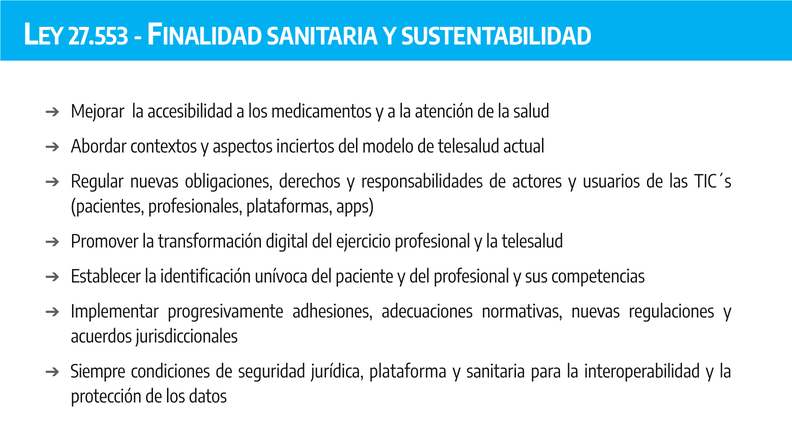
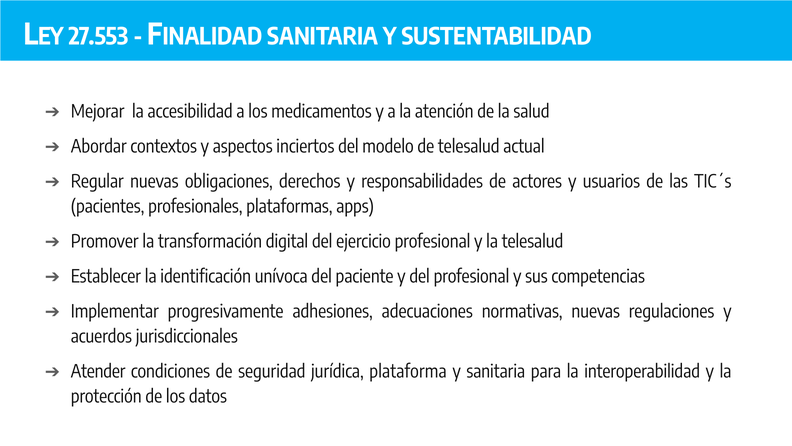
Siempre: Siempre -> Atender
